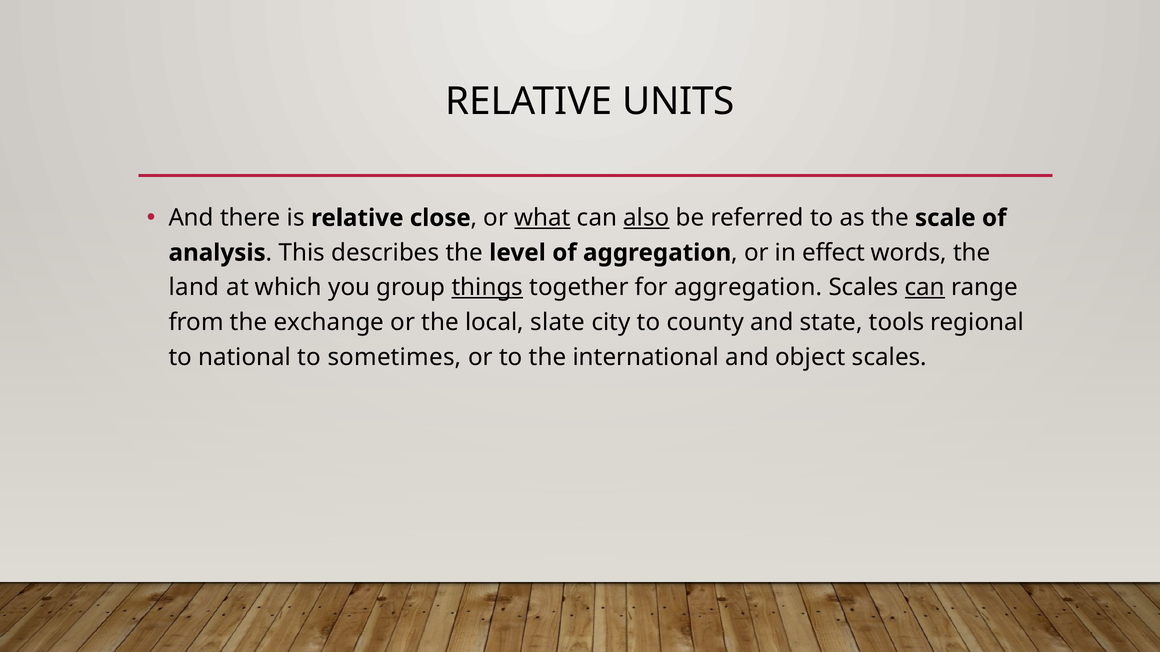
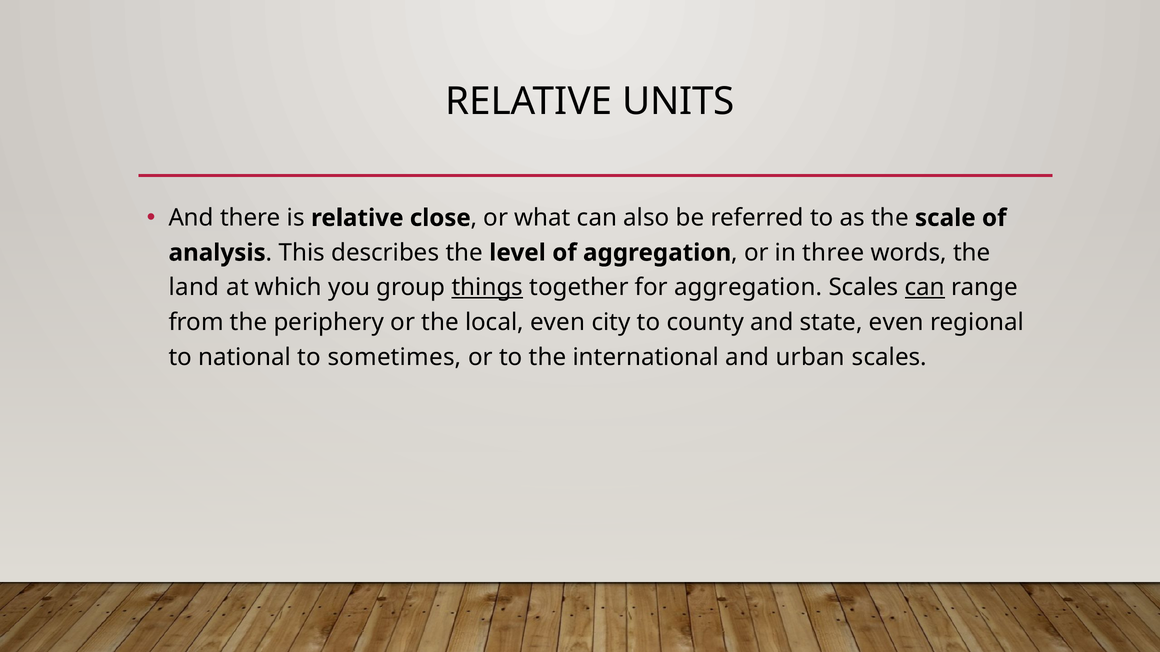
what underline: present -> none
also underline: present -> none
effect: effect -> three
exchange: exchange -> periphery
local slate: slate -> even
state tools: tools -> even
object: object -> urban
